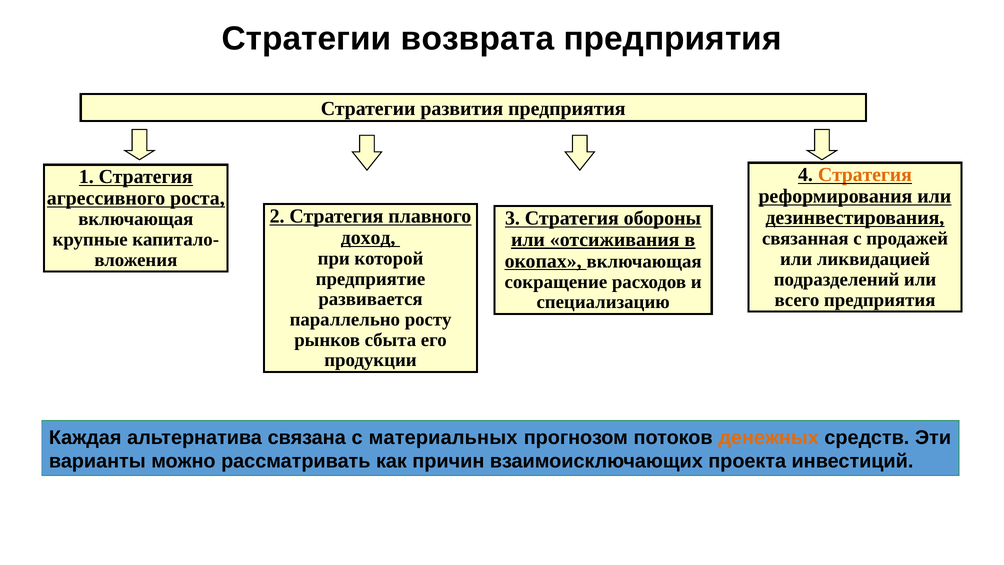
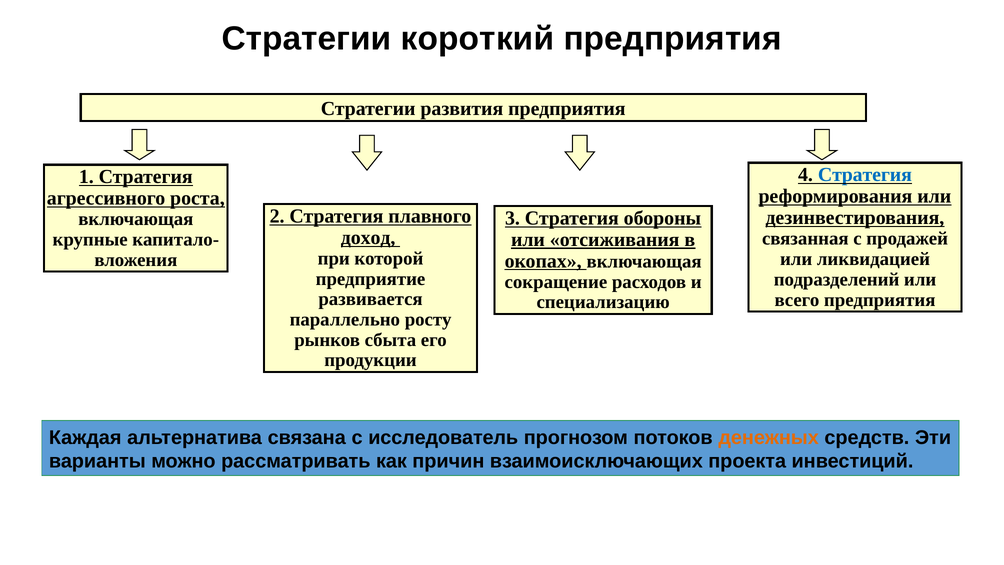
возврата: возврата -> короткий
Стратегия at (865, 175) colour: orange -> blue
материальных: материальных -> исследователь
